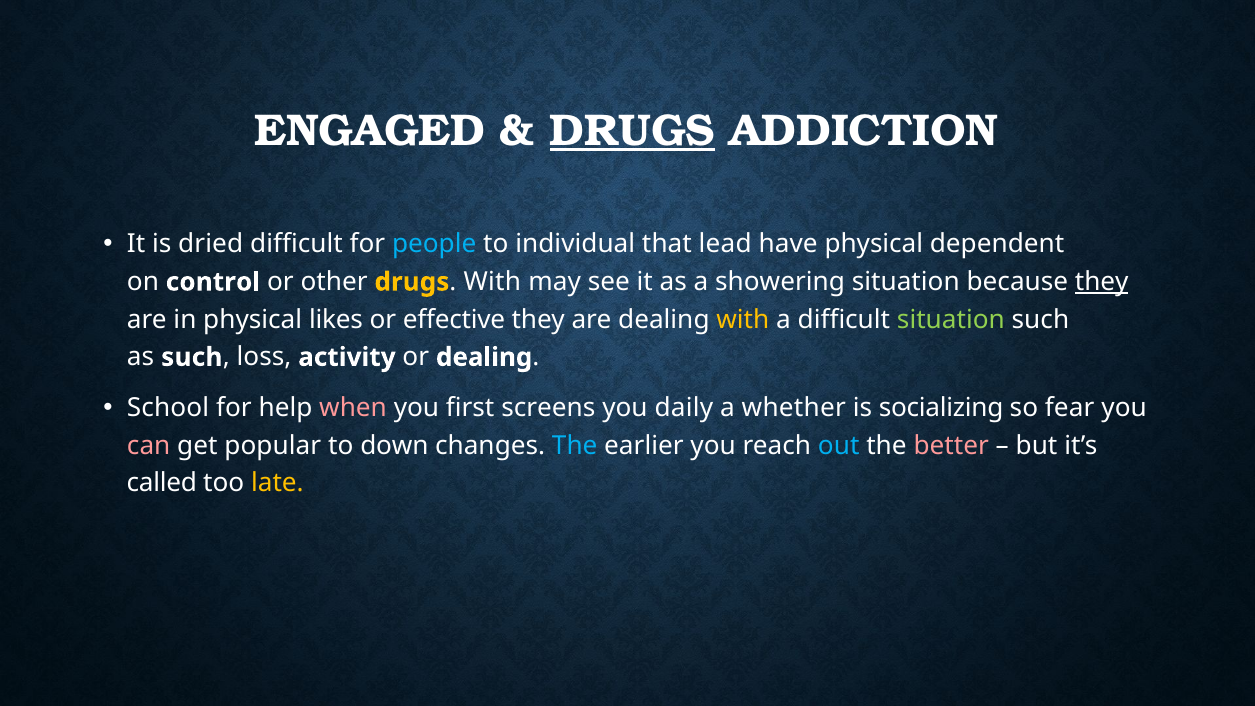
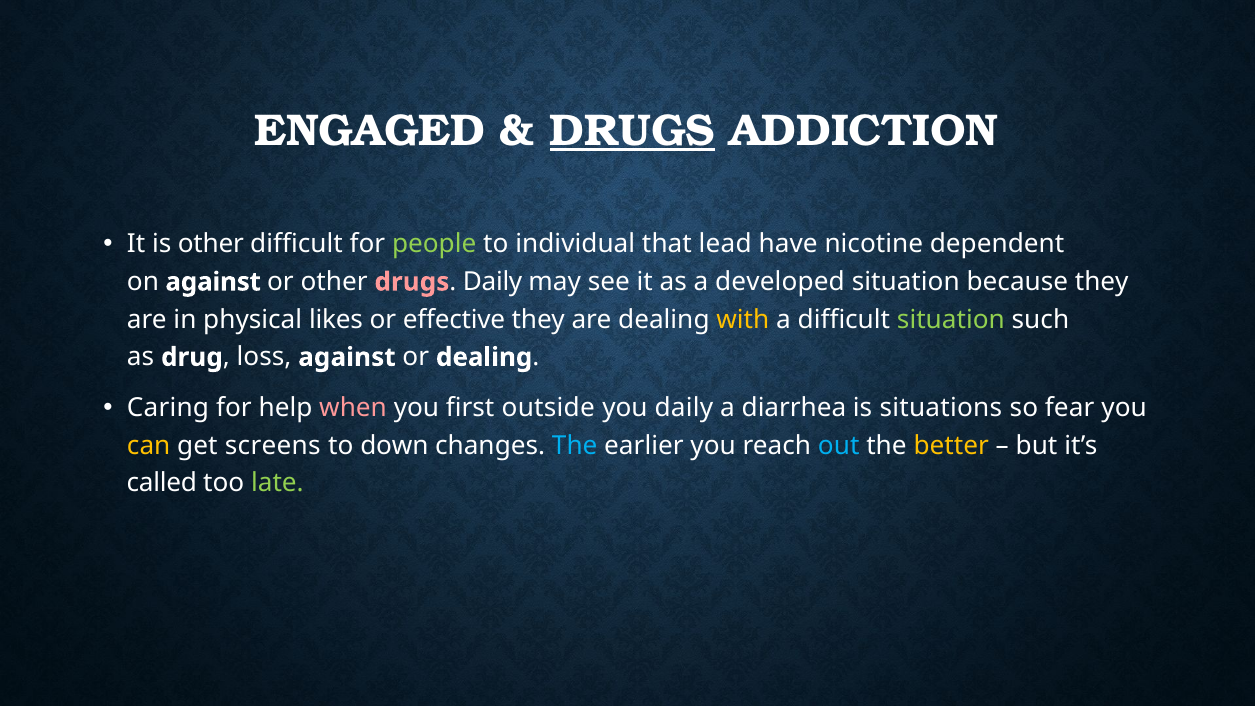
is dried: dried -> other
people colour: light blue -> light green
have physical: physical -> nicotine
on control: control -> against
drugs at (412, 282) colour: yellow -> pink
With at (492, 282): With -> Daily
showering: showering -> developed
they at (1102, 282) underline: present -> none
as such: such -> drug
loss activity: activity -> against
School: School -> Caring
screens: screens -> outside
whether: whether -> diarrhea
socializing: socializing -> situations
can colour: pink -> yellow
popular: popular -> screens
better colour: pink -> yellow
late colour: yellow -> light green
